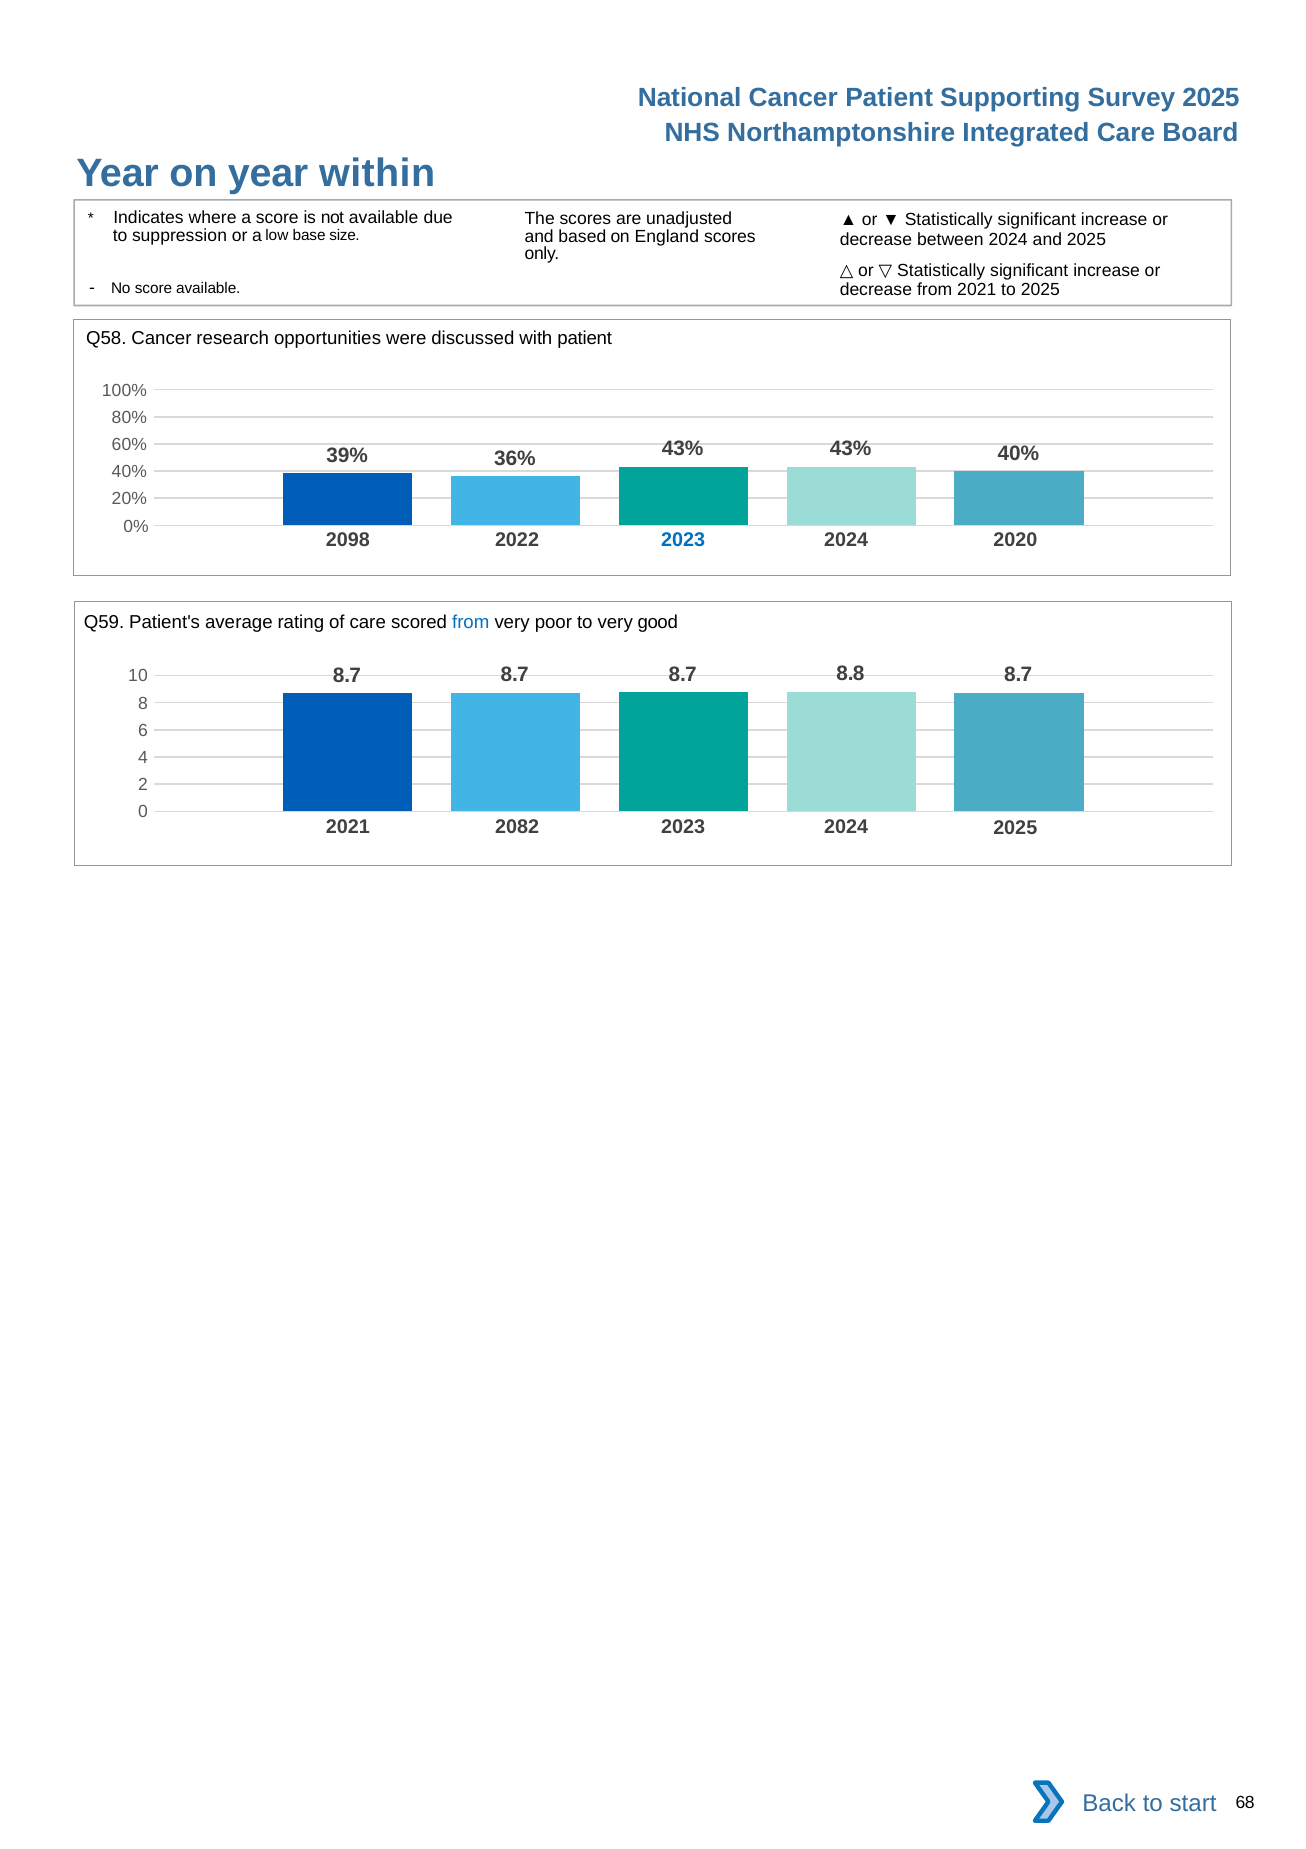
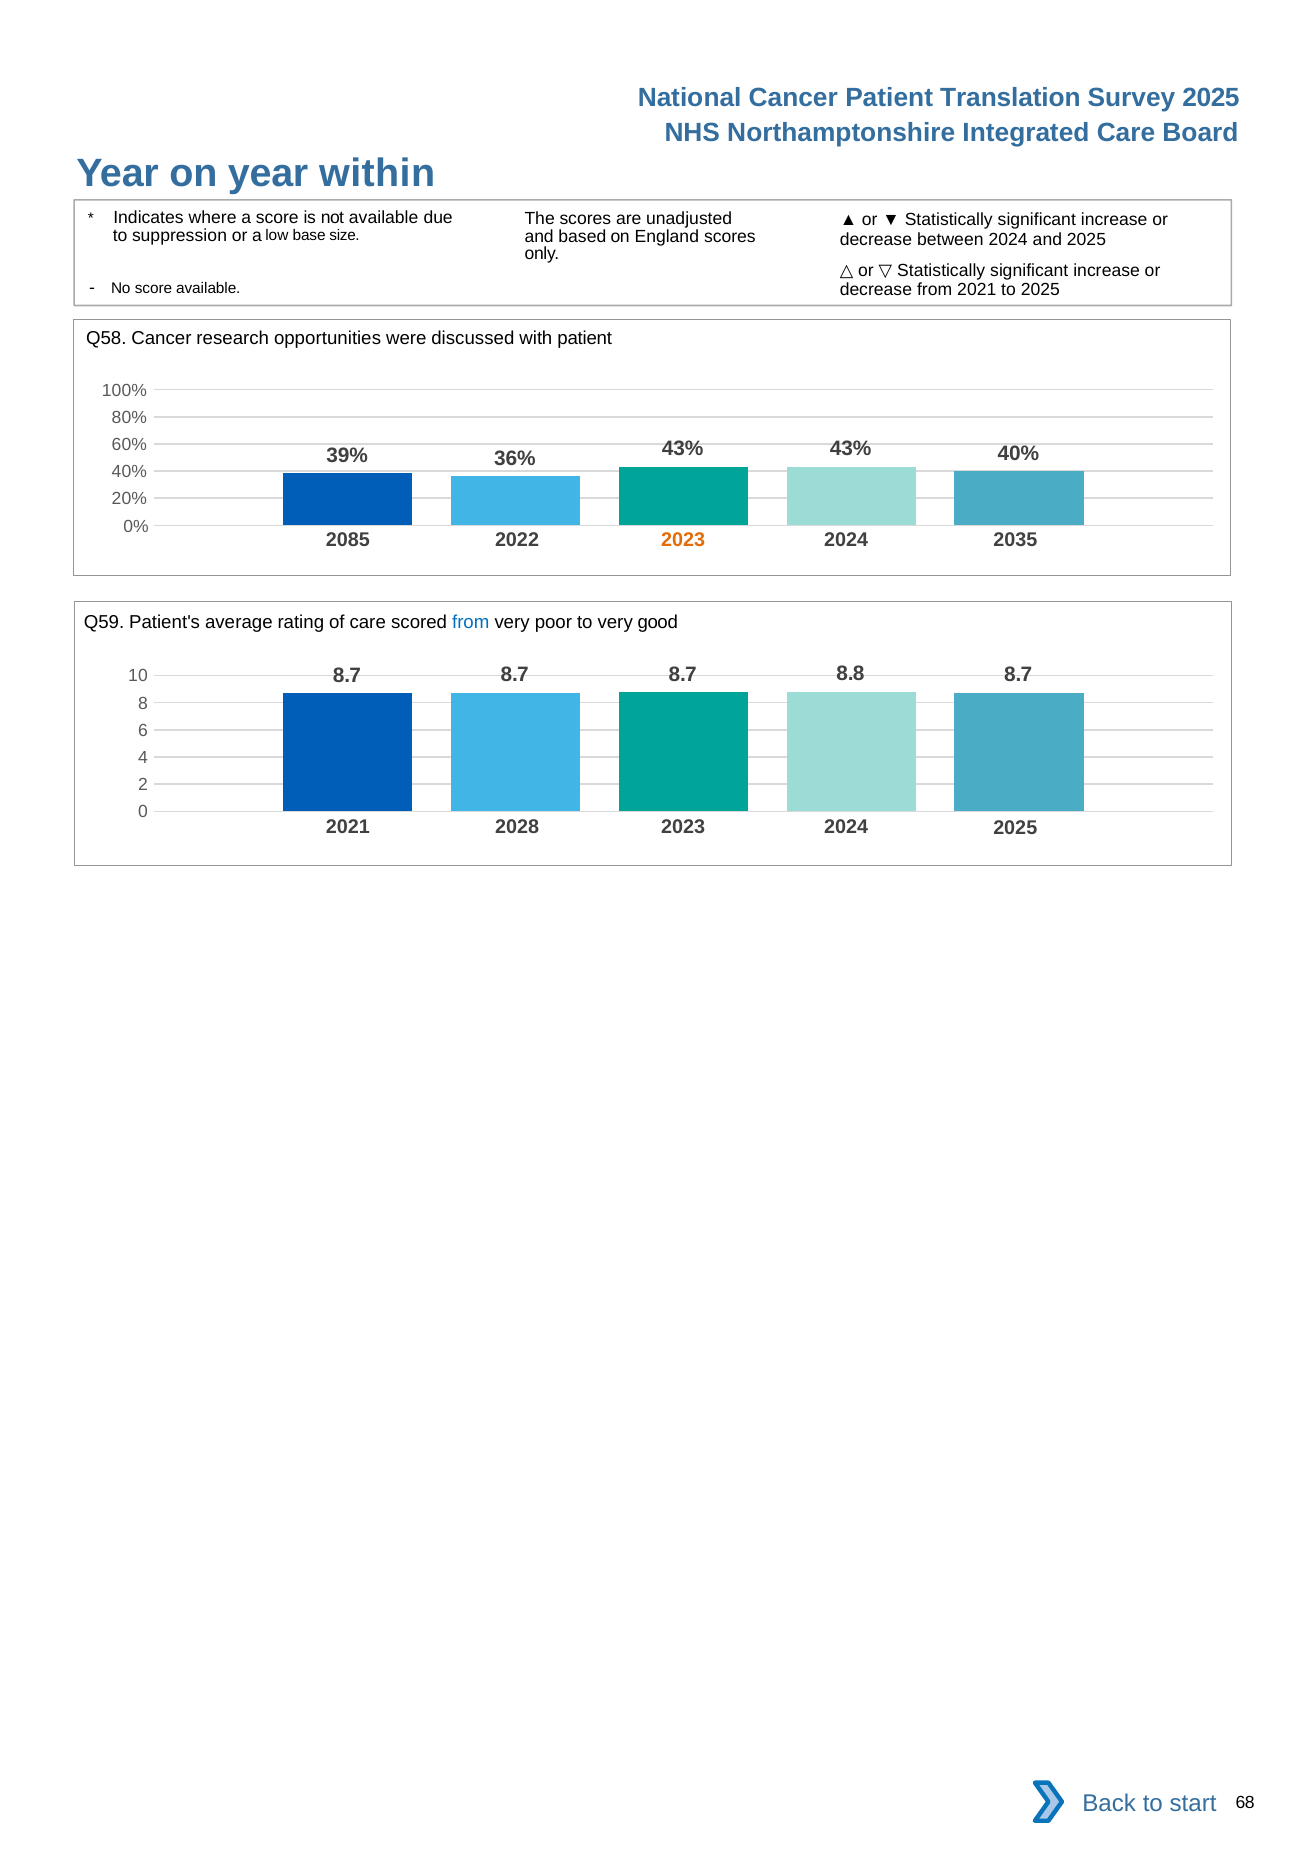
Supporting: Supporting -> Translation
2098: 2098 -> 2085
2023 at (683, 539) colour: blue -> orange
2020: 2020 -> 2035
2082: 2082 -> 2028
